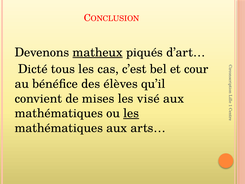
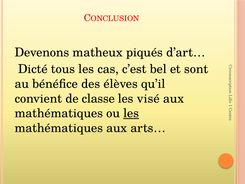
matheux underline: present -> none
cour: cour -> sont
mises: mises -> classe
